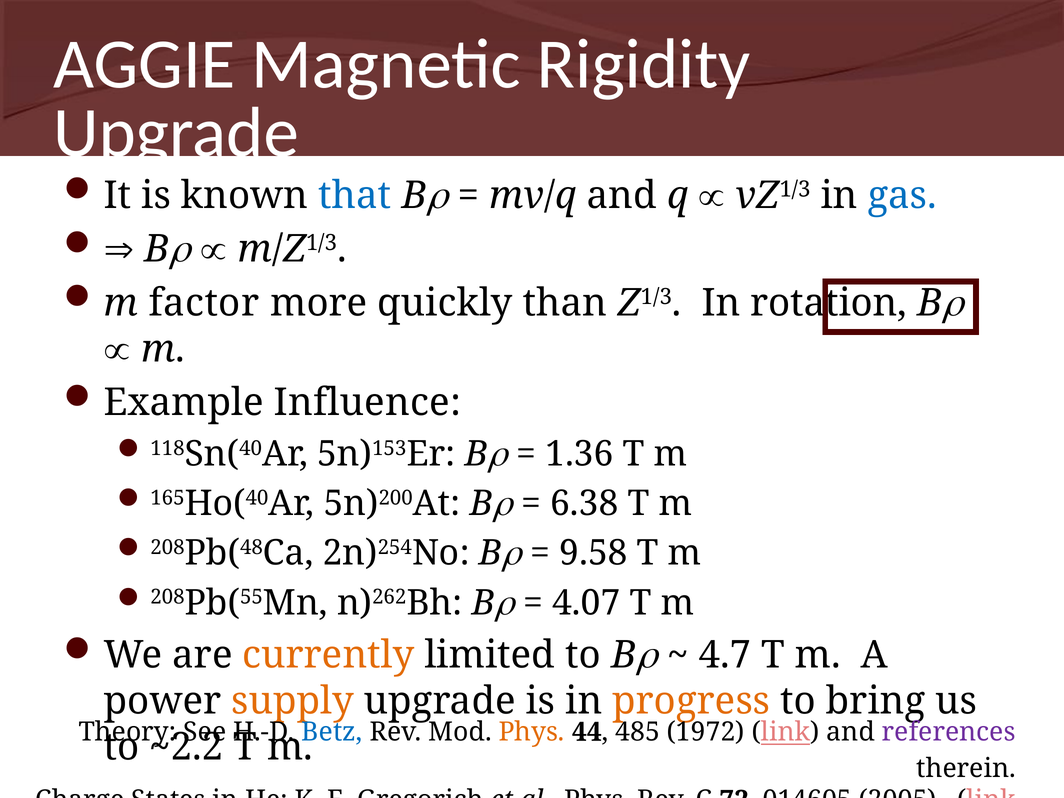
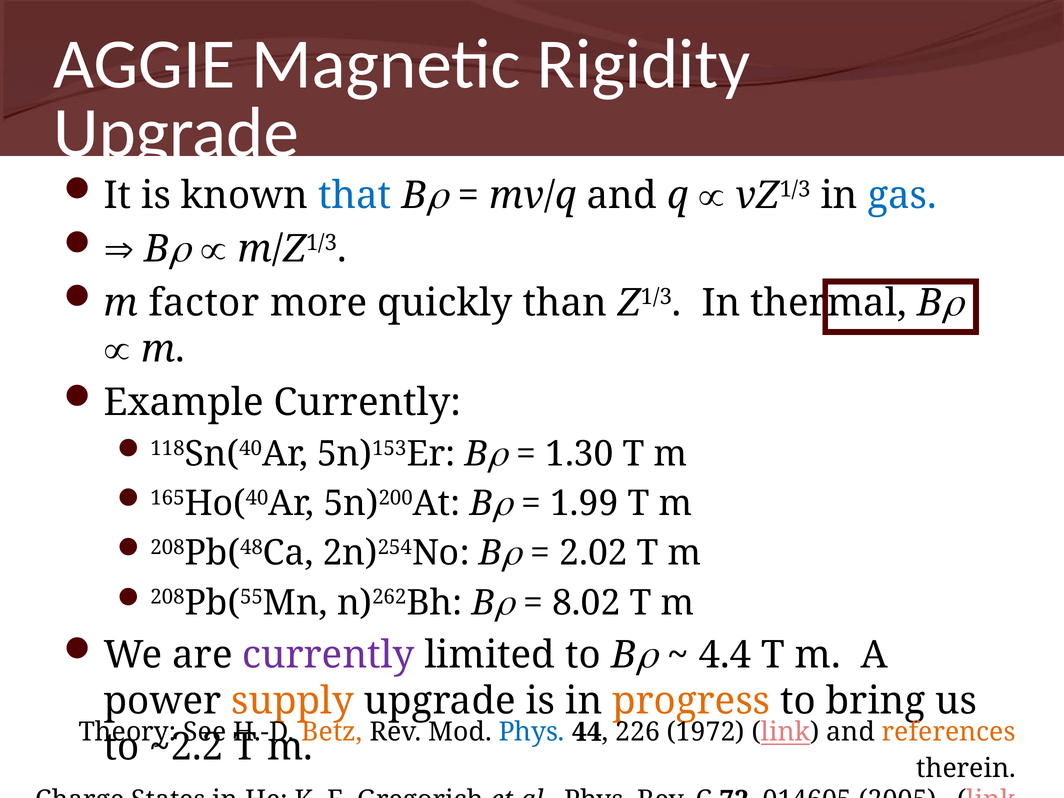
rotation: rotation -> thermal
Example Influence: Influence -> Currently
1.36: 1.36 -> 1.30
6.38: 6.38 -> 1.99
9.58: 9.58 -> 2.02
4.07: 4.07 -> 8.02
currently at (328, 655) colour: orange -> purple
4.7: 4.7 -> 4.4
Betz colour: blue -> orange
Phys at (532, 732) colour: orange -> blue
485: 485 -> 226
references colour: purple -> orange
